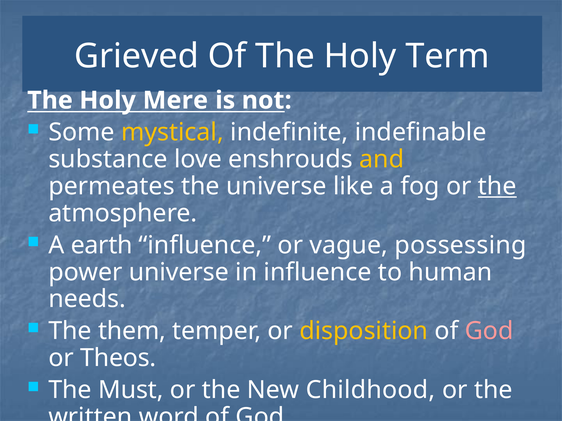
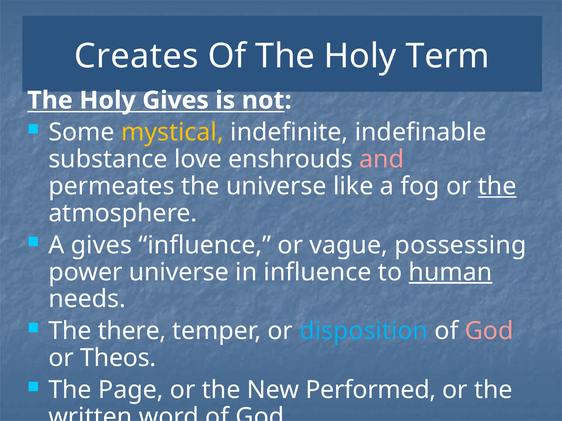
Grieved: Grieved -> Creates
Holy Mere: Mere -> Gives
and colour: yellow -> pink
A earth: earth -> gives
human underline: none -> present
them: them -> there
disposition colour: yellow -> light blue
Must: Must -> Page
Childhood: Childhood -> Performed
